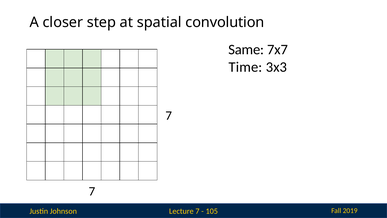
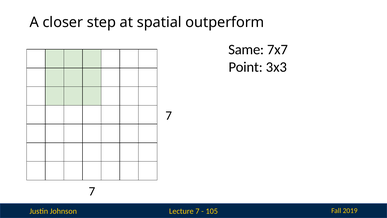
convolution: convolution -> outperform
Time: Time -> Point
